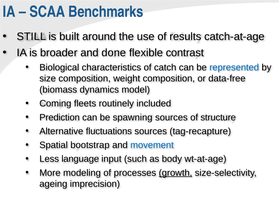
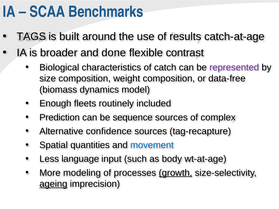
STILL: STILL -> TAGS
represented colour: blue -> purple
Coming: Coming -> Enough
spawning: spawning -> sequence
structure: structure -> complex
fluctuations: fluctuations -> confidence
bootstrap: bootstrap -> quantities
ageing underline: none -> present
